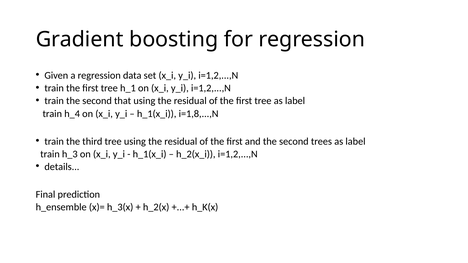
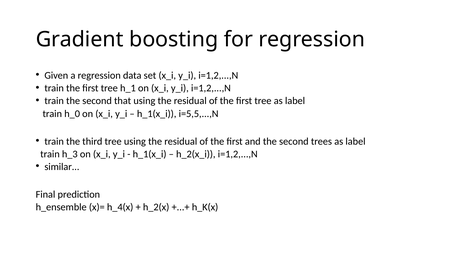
h_4: h_4 -> h_0
i=1,8,...,N: i=1,8,...,N -> i=5,5,...,N
details: details -> similar
h_3(x: h_3(x -> h_4(x
